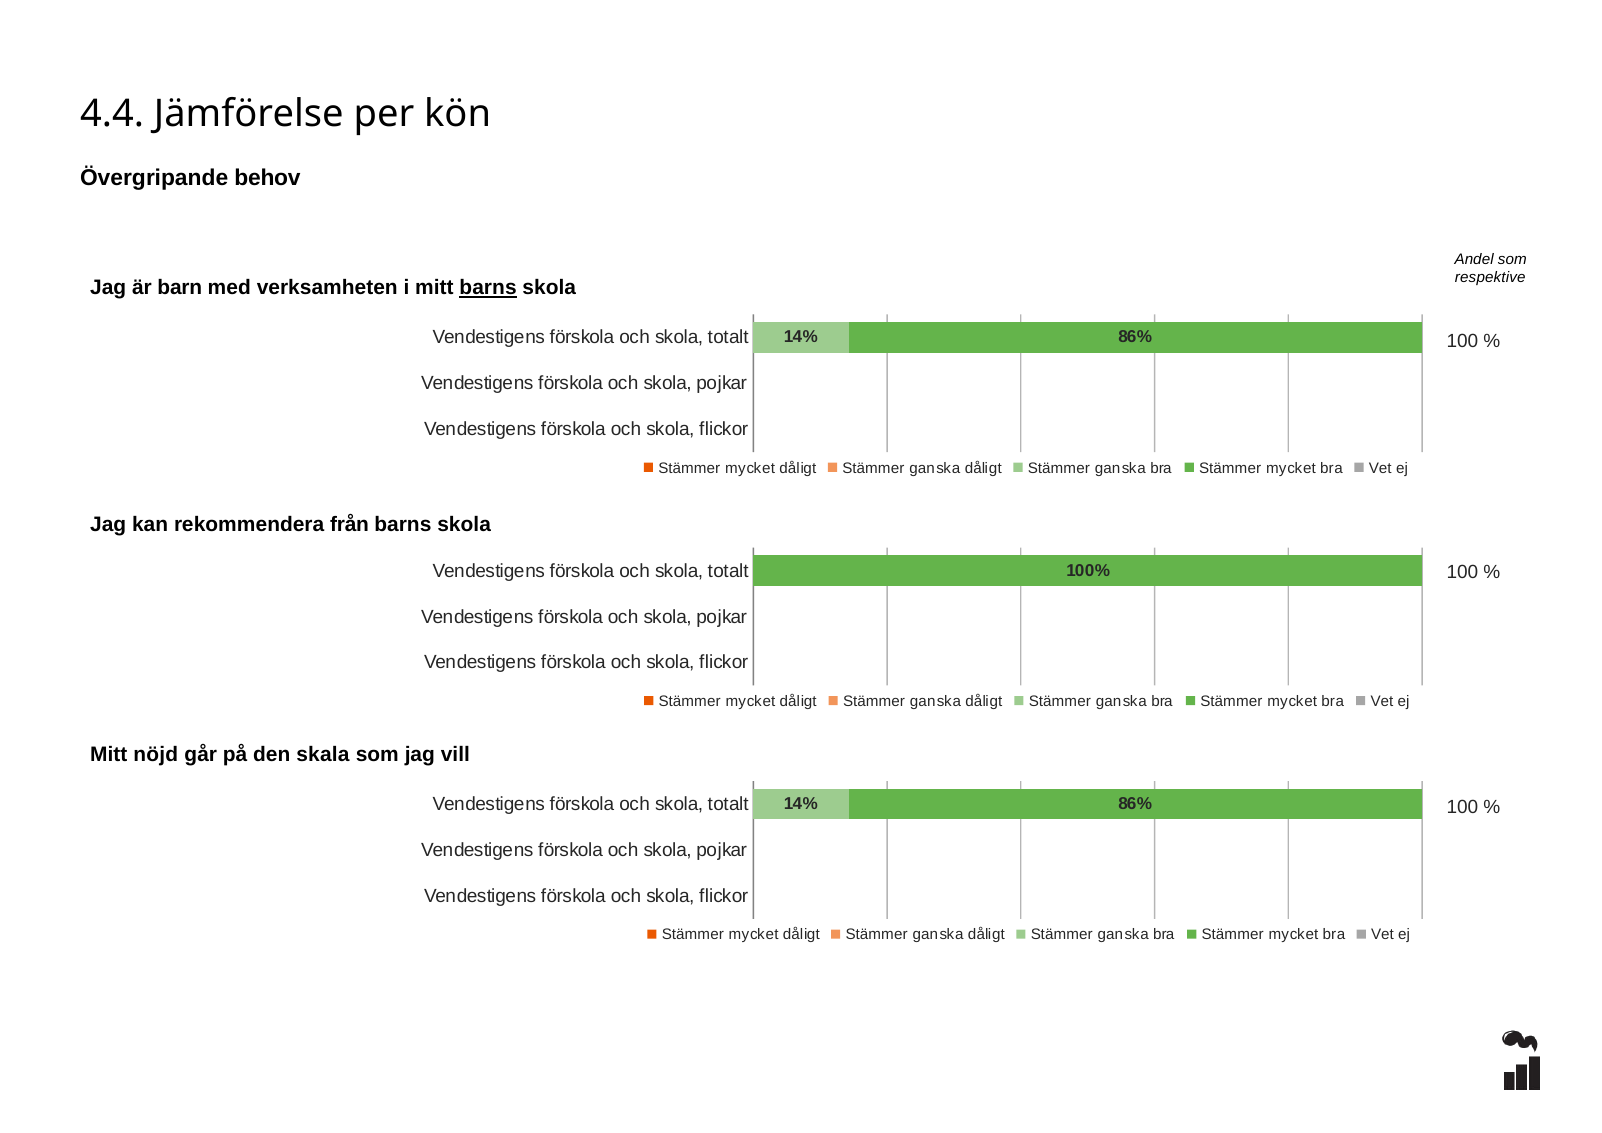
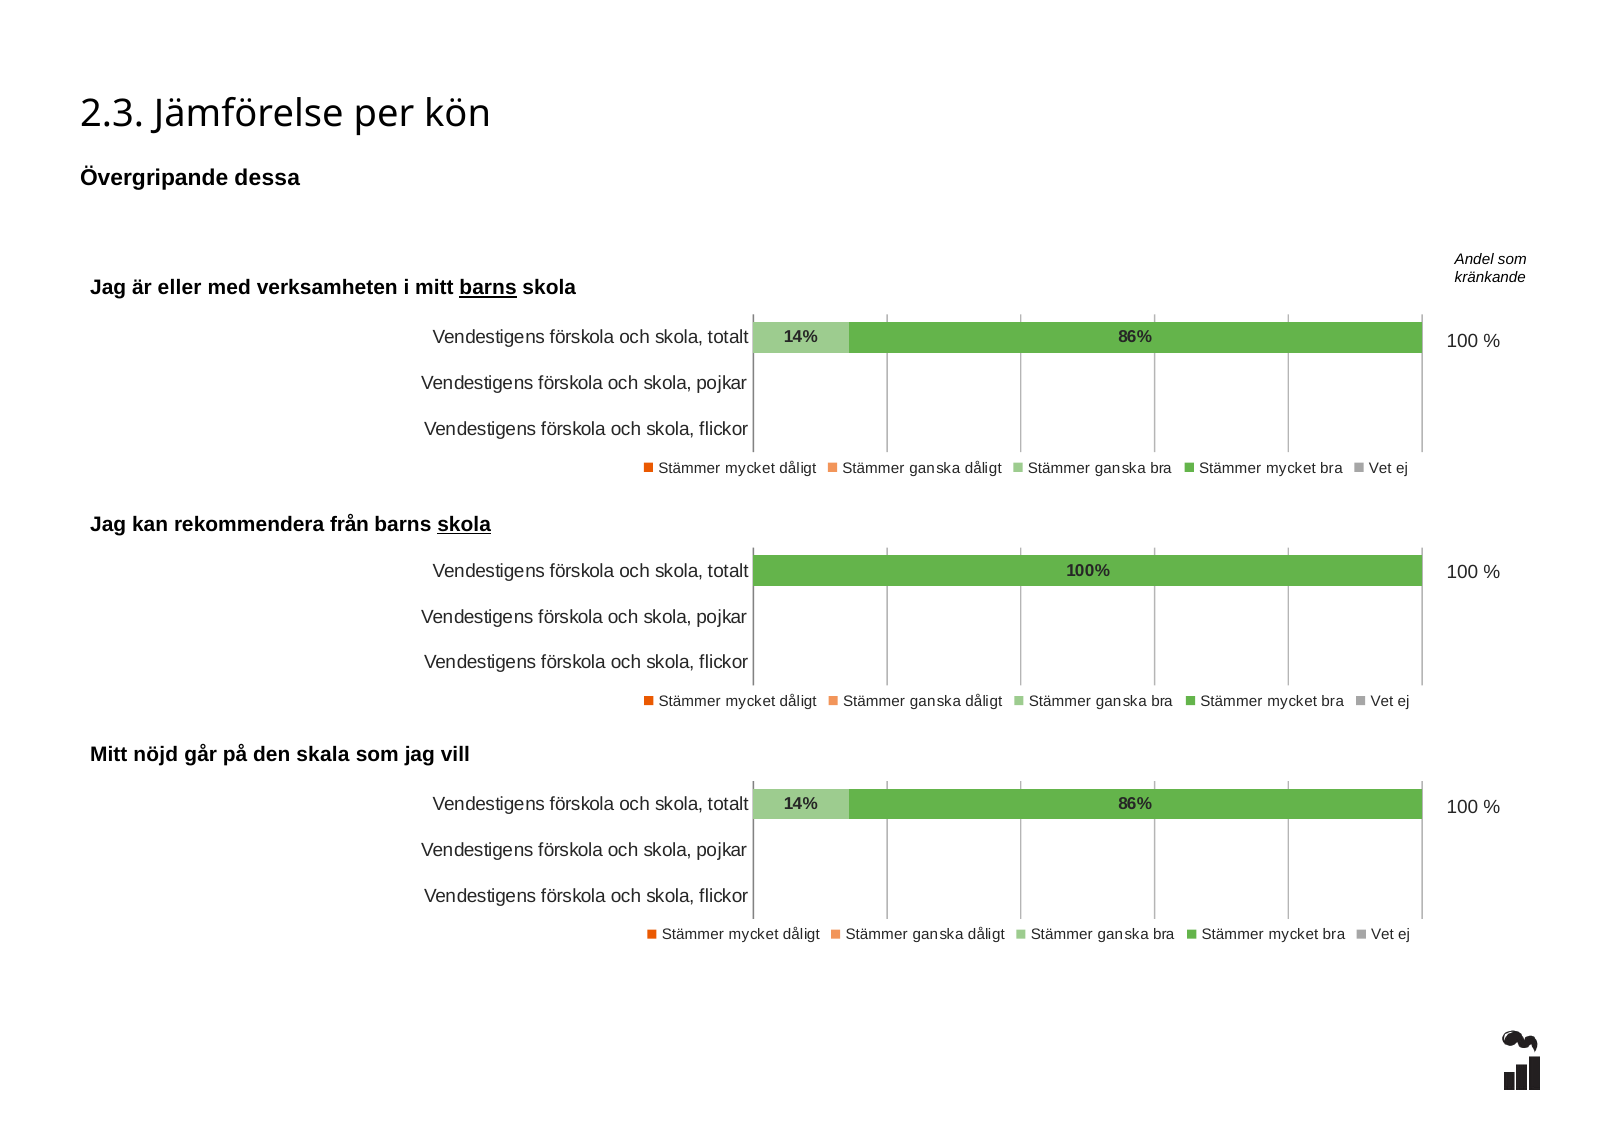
4.4: 4.4 -> 2.3
behov: behov -> dessa
respektive: respektive -> kränkande
barn: barn -> eller
skola at (464, 525) underline: none -> present
